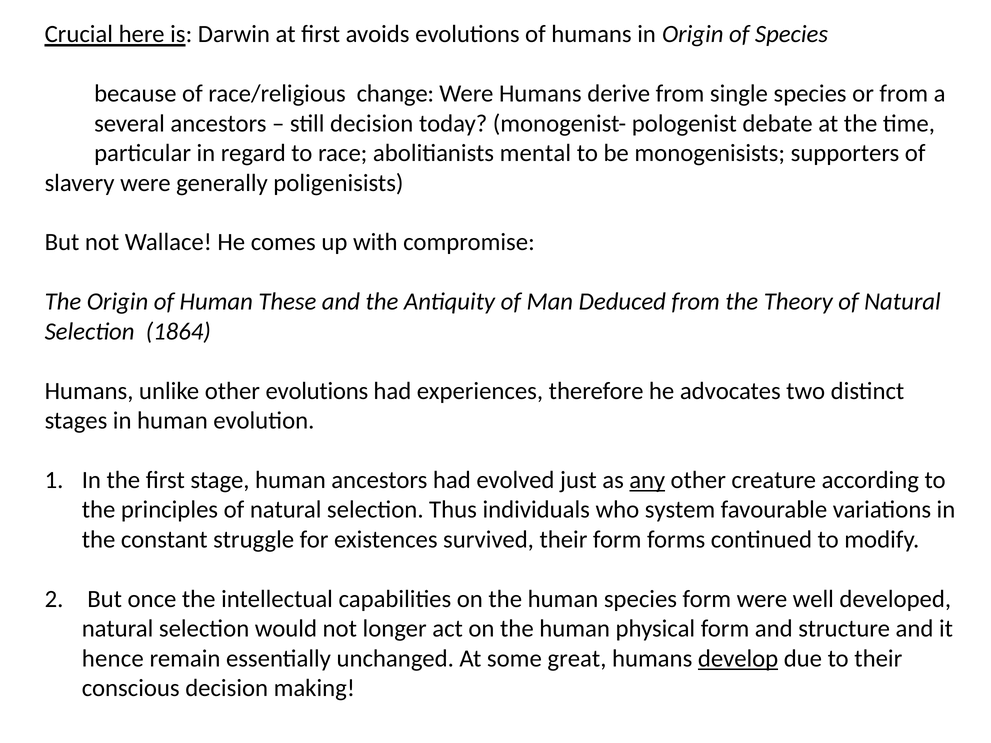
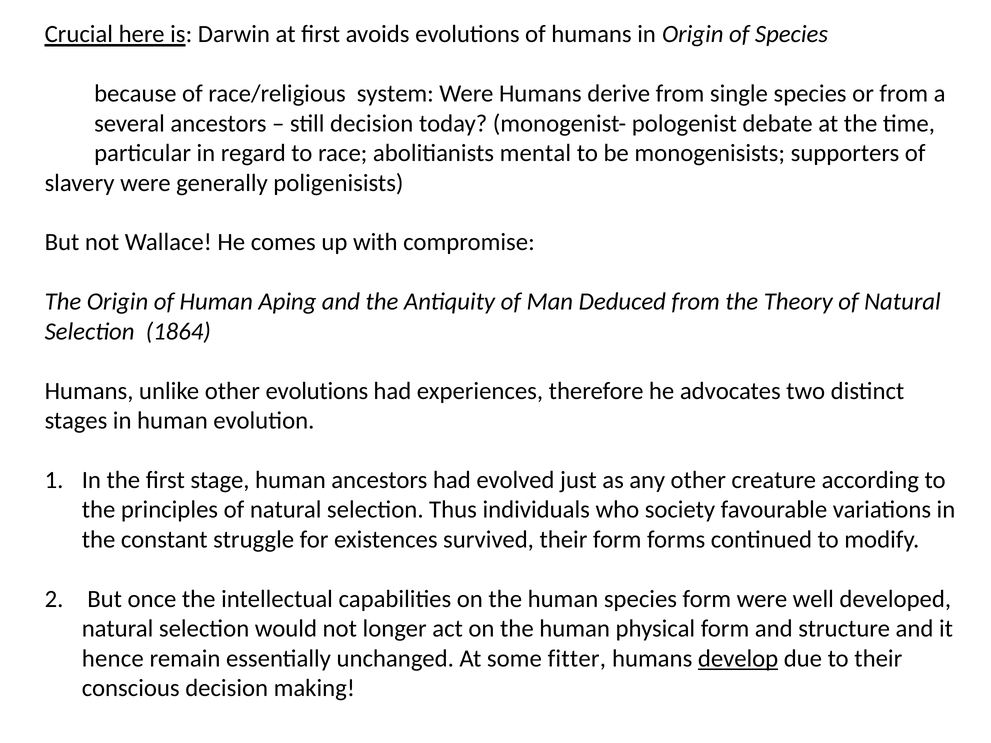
change: change -> system
These: These -> Aping
any underline: present -> none
system: system -> society
great: great -> fitter
